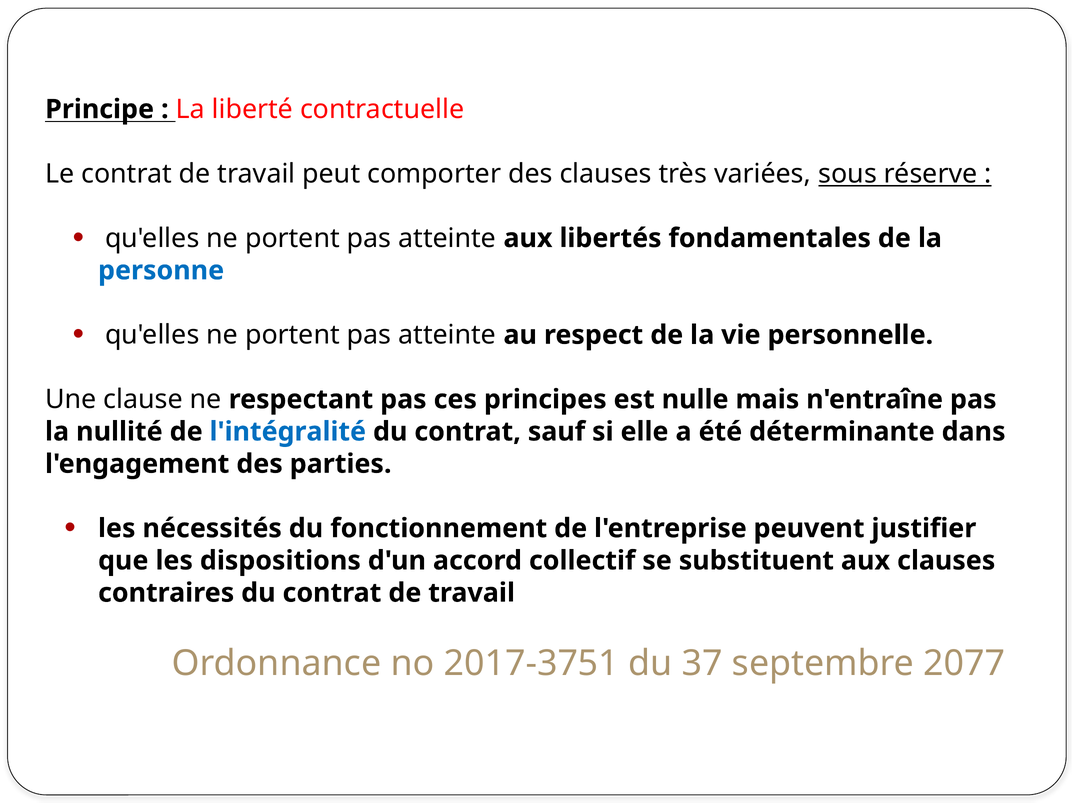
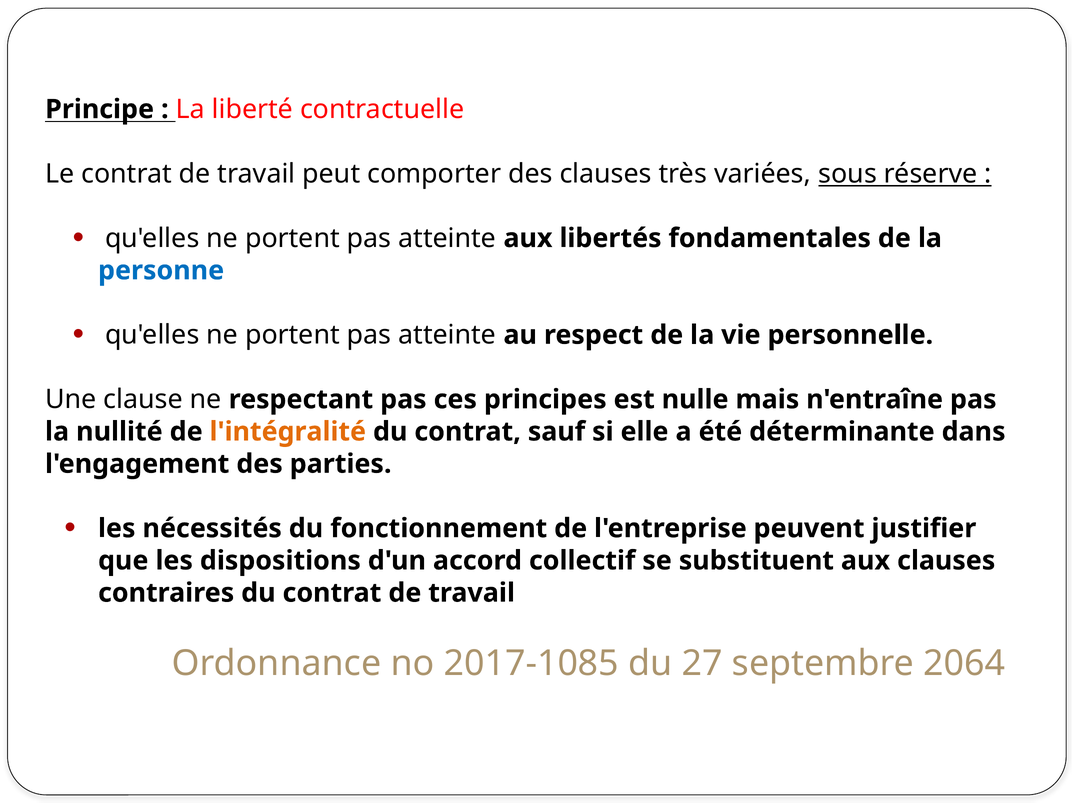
l'intégralité colour: blue -> orange
2017-3751: 2017-3751 -> 2017-1085
37: 37 -> 27
2077: 2077 -> 2064
